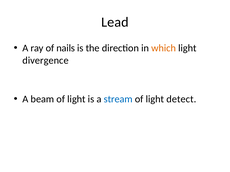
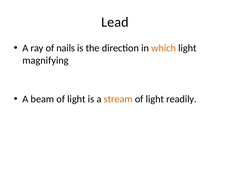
divergence: divergence -> magnifying
stream colour: blue -> orange
detect: detect -> readily
